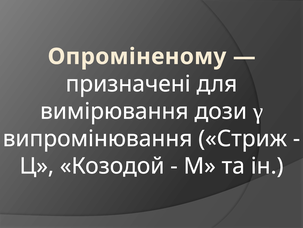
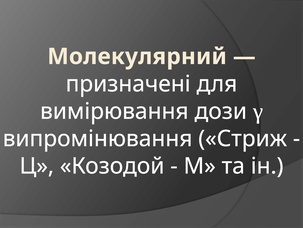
Опроміненому: Опроміненому -> Молекулярний
